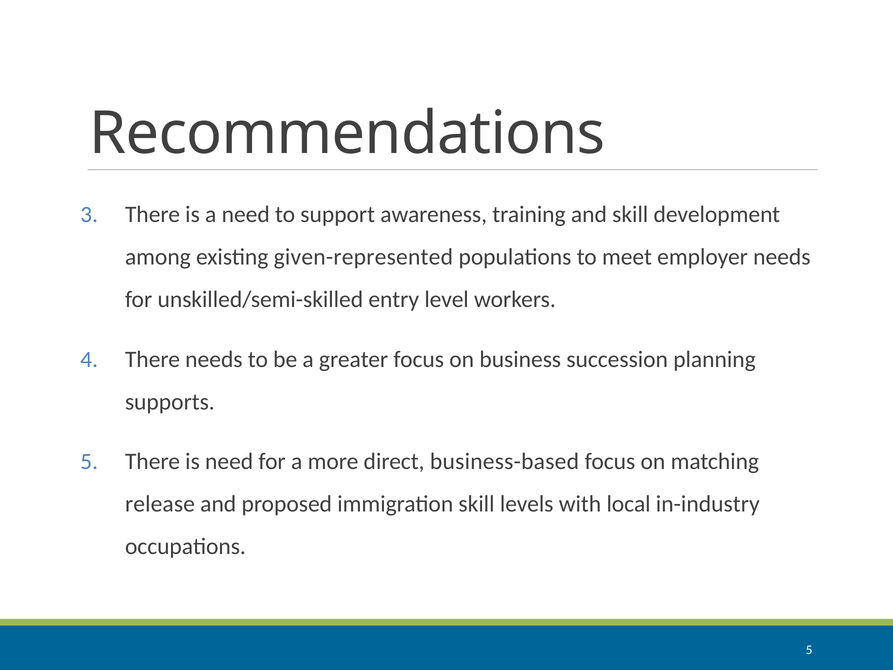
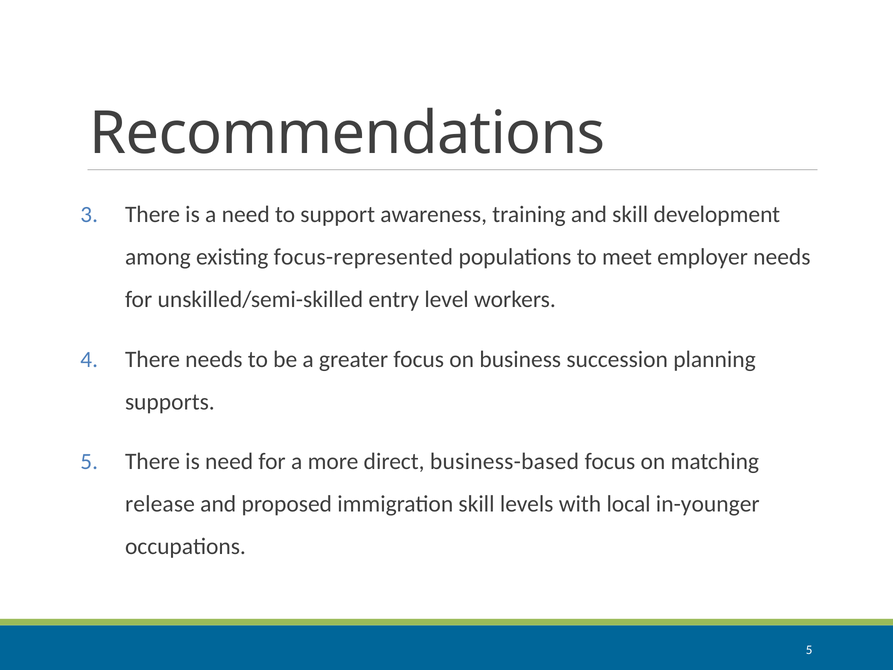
given-represented: given-represented -> focus-represented
in-industry: in-industry -> in-younger
